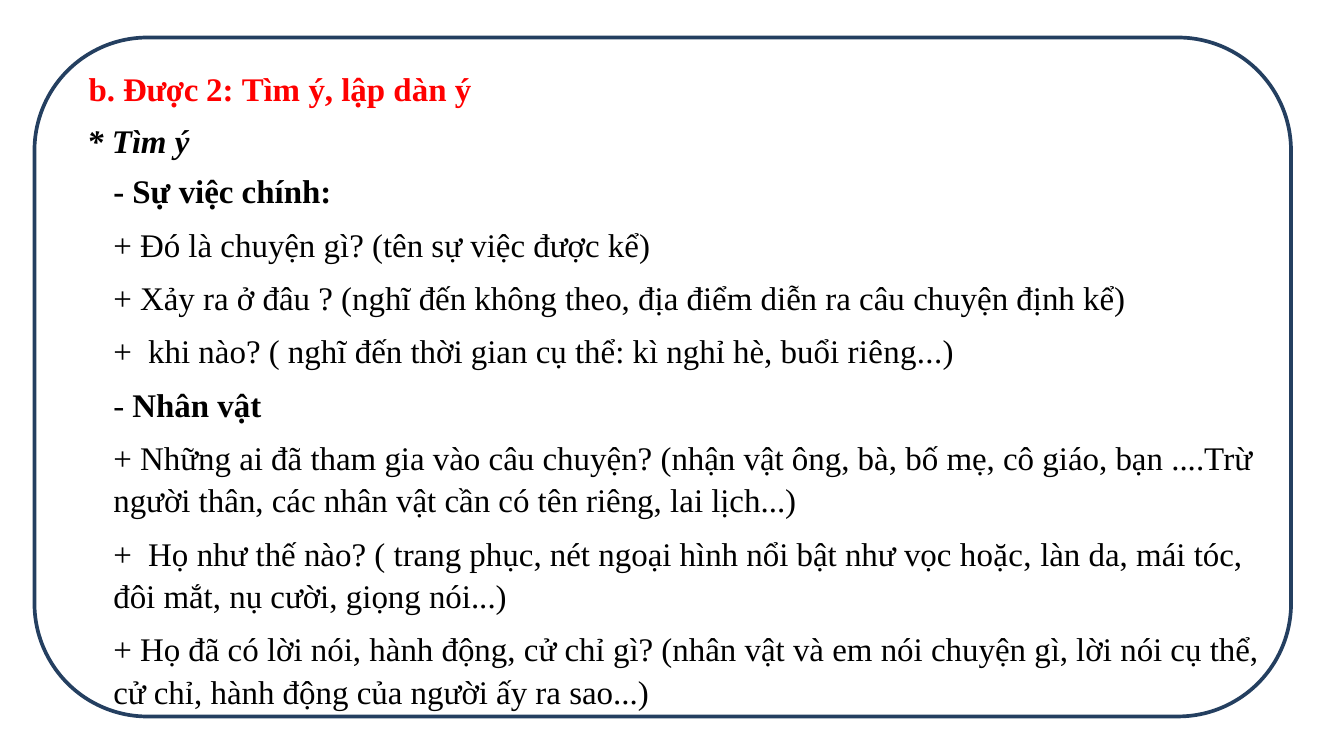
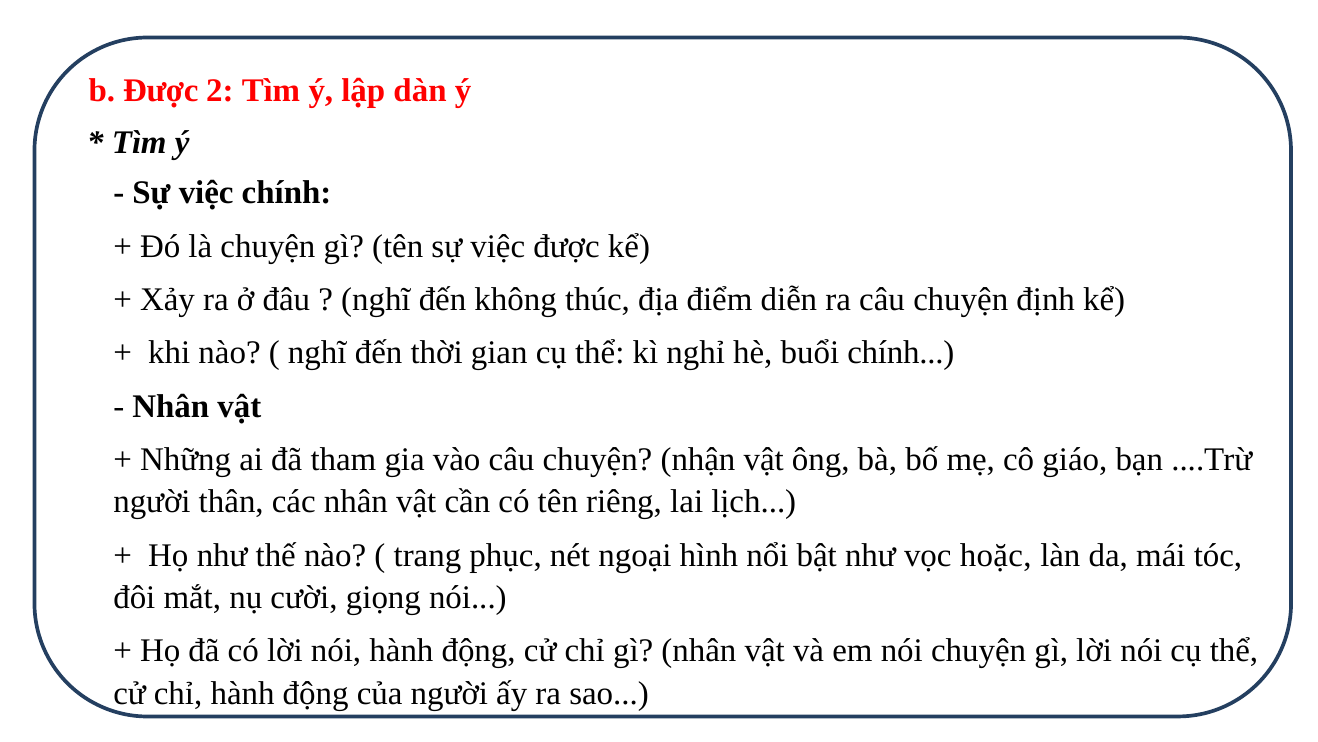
theo: theo -> thúc
buổi riêng: riêng -> chính
